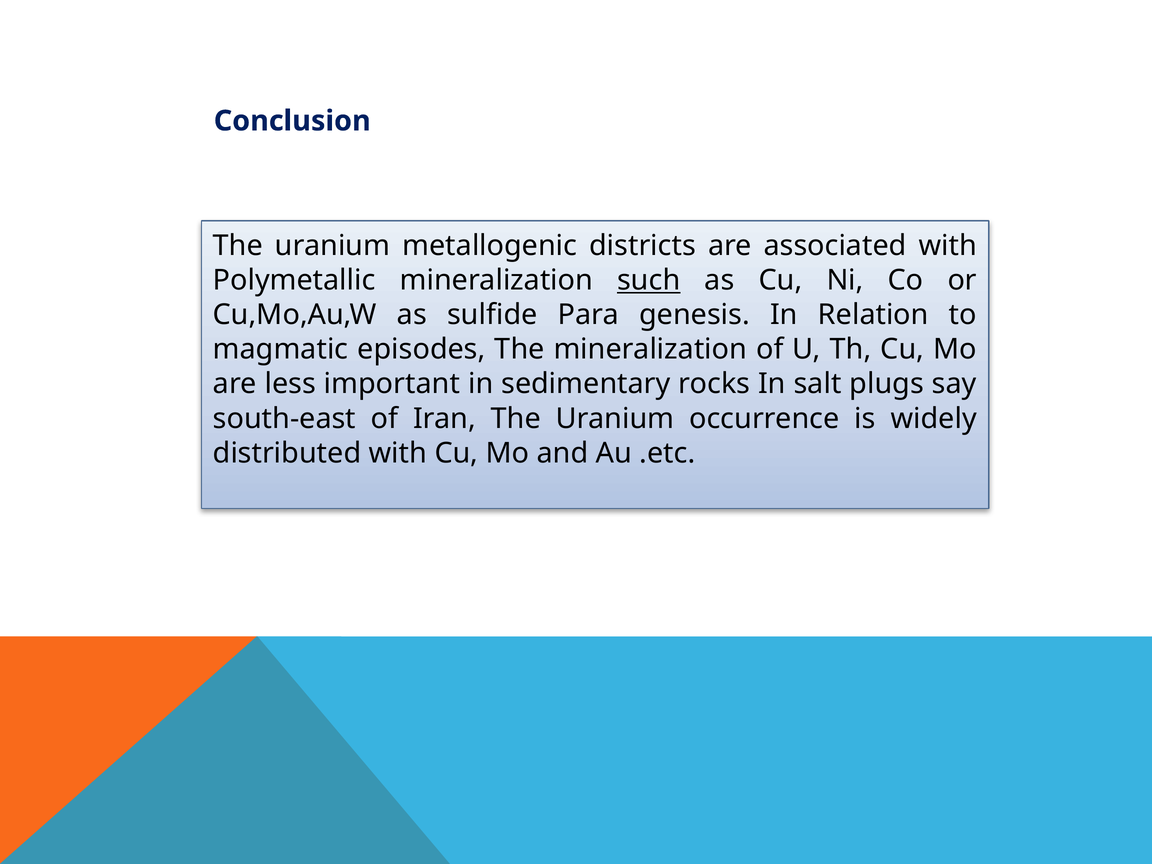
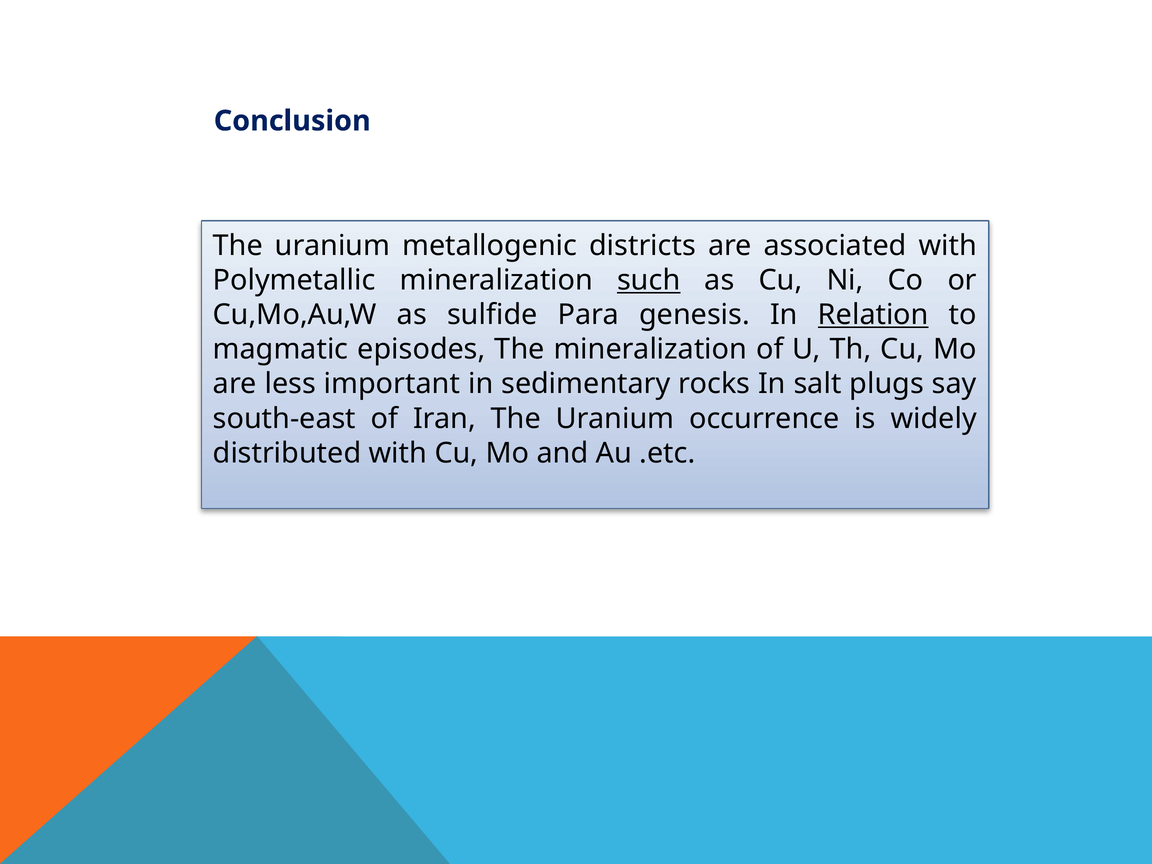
Relation underline: none -> present
